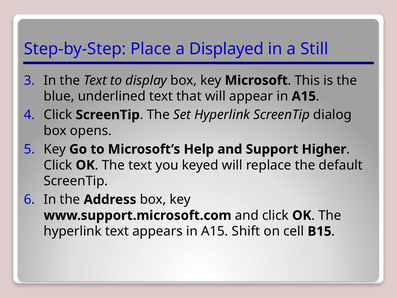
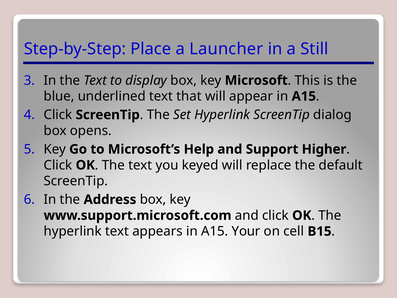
Displayed: Displayed -> Launcher
Shift: Shift -> Your
